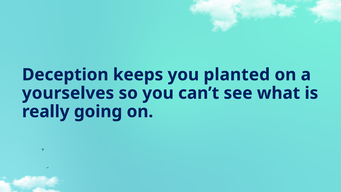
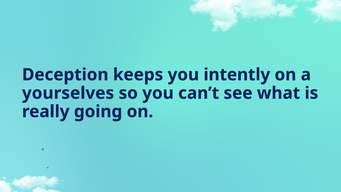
planted: planted -> intently
